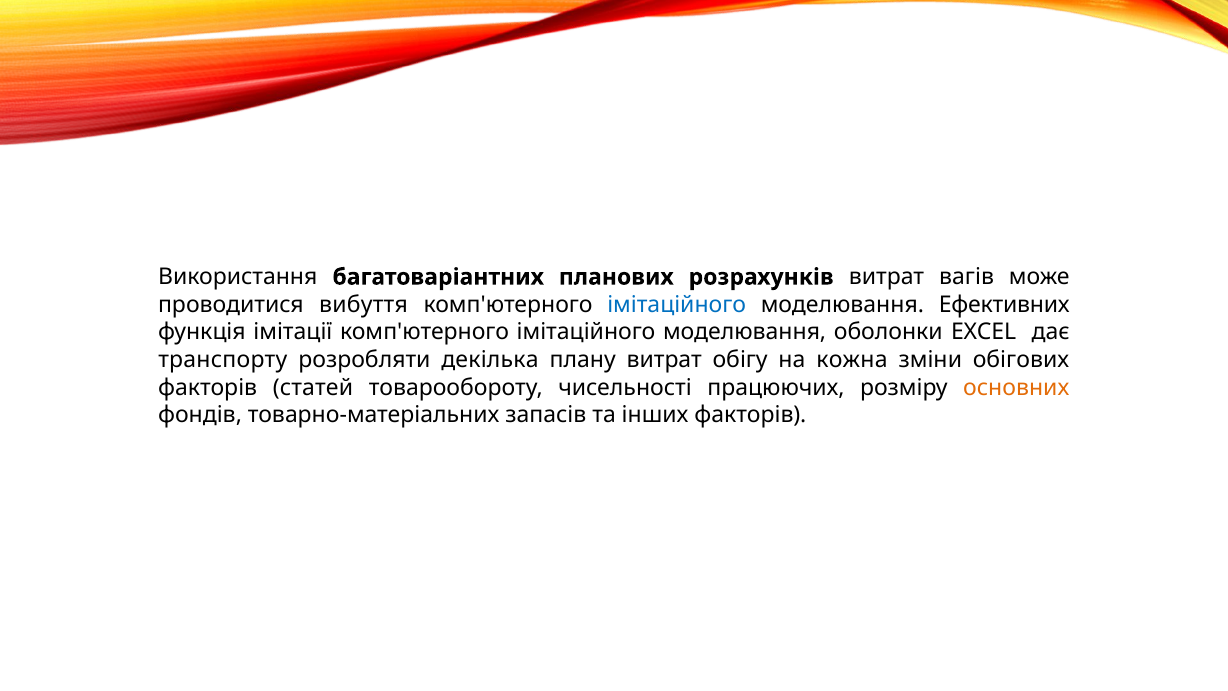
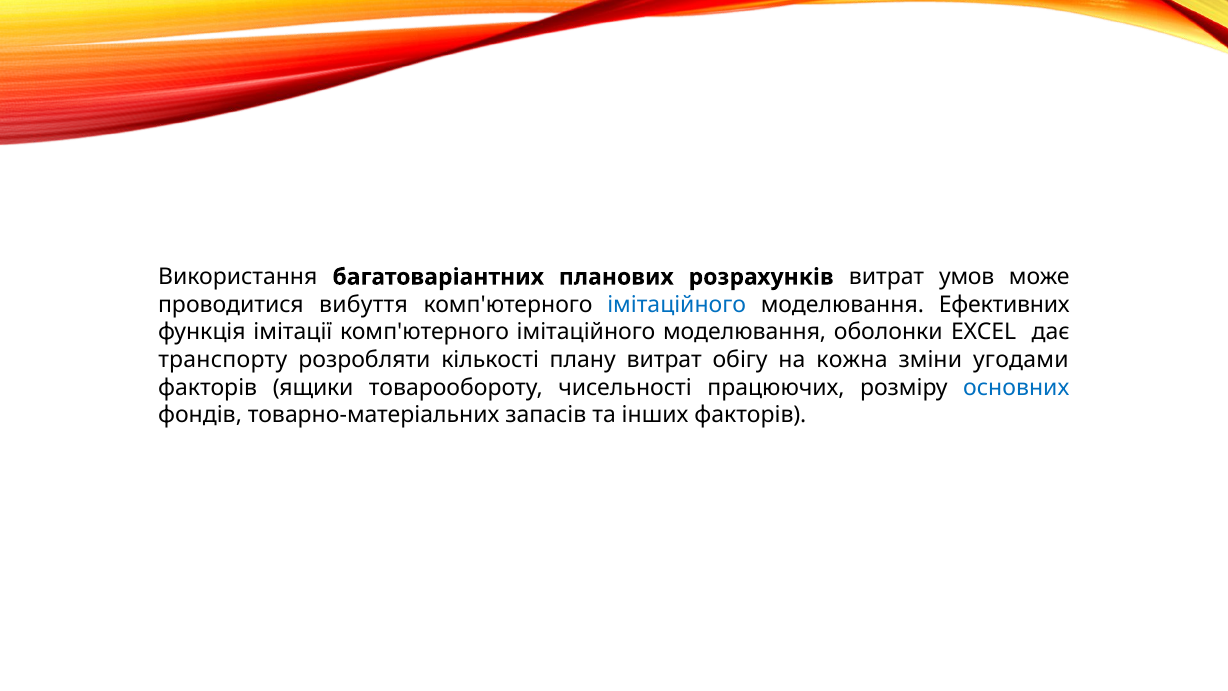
вагів: вагів -> умов
декілька: декілька -> кількості
обігових: обігових -> угодами
статей: статей -> ящики
основних colour: orange -> blue
